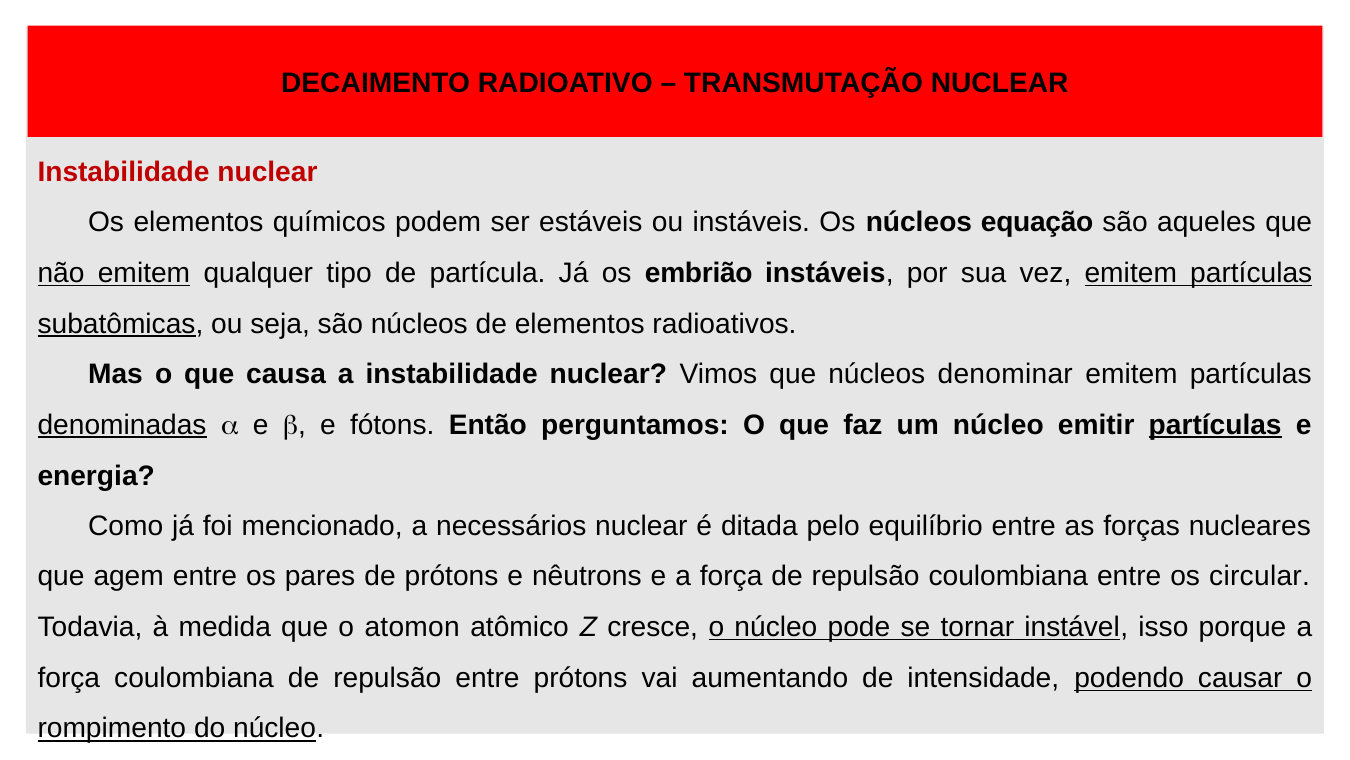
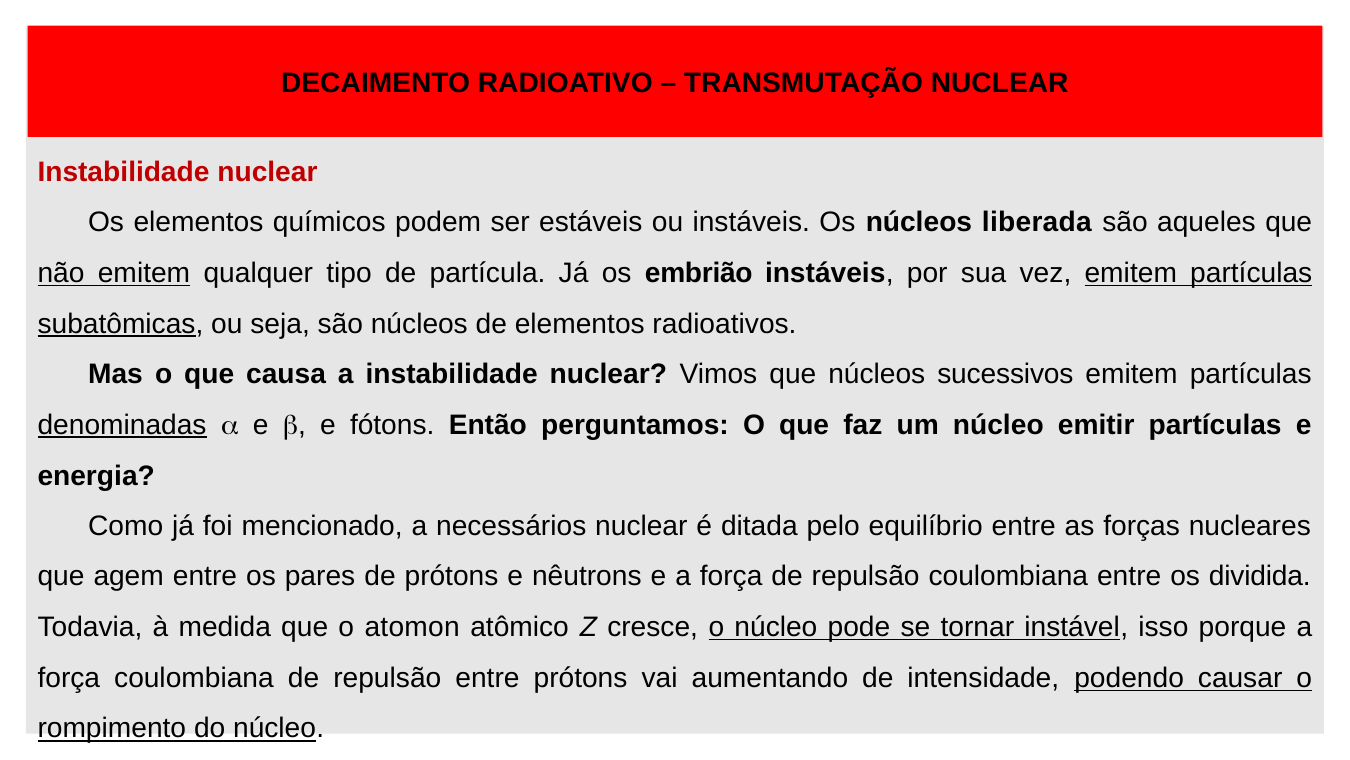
equação: equação -> liberada
denominar: denominar -> sucessivos
partículas at (1215, 425) underline: present -> none
circular: circular -> dividida
